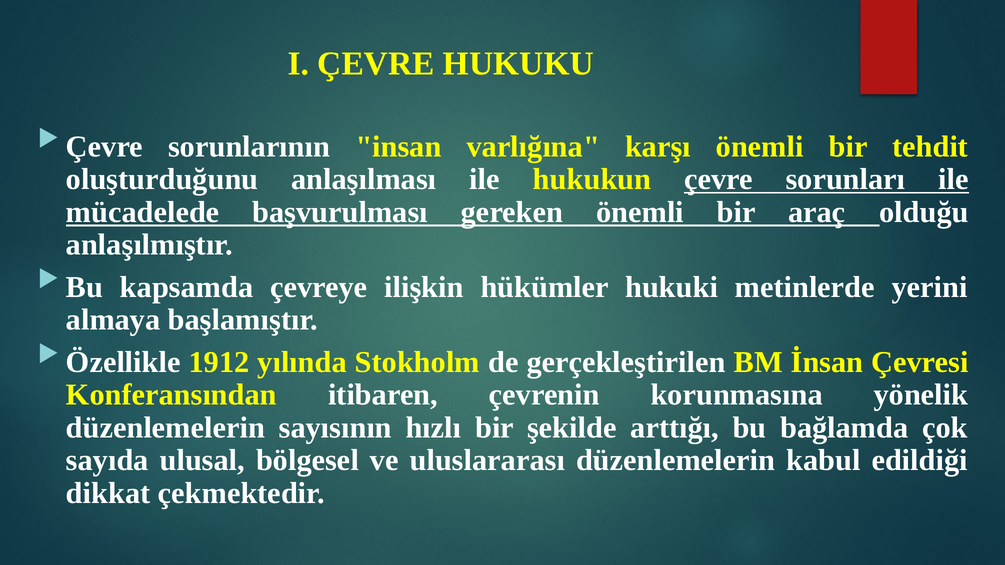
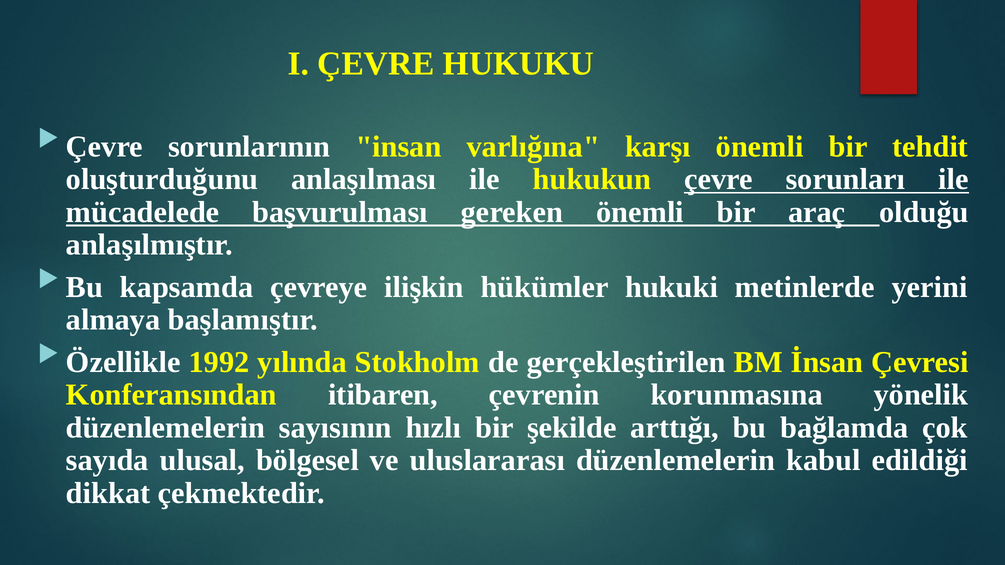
1912: 1912 -> 1992
